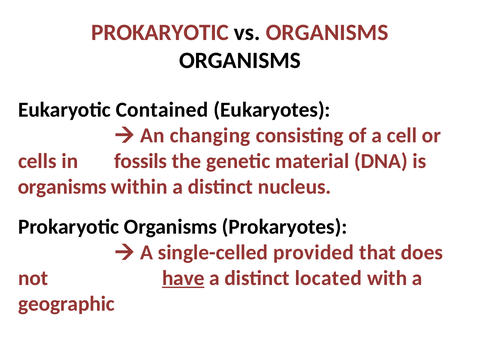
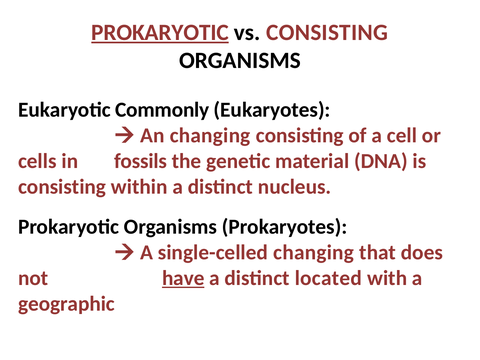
PROKARYOTIC at (160, 32) underline: none -> present
vs ORGANISMS: ORGANISMS -> CONSISTING
Contained: Contained -> Commonly
organisms at (62, 187): organisms -> consisting
single-celled provided: provided -> changing
